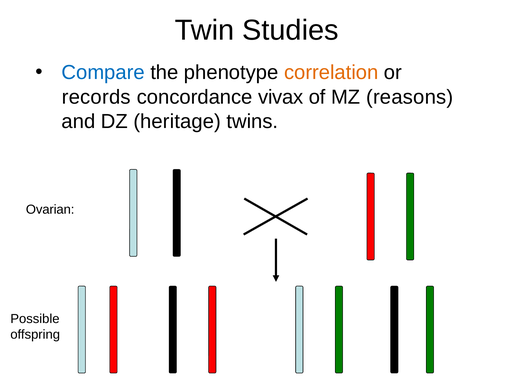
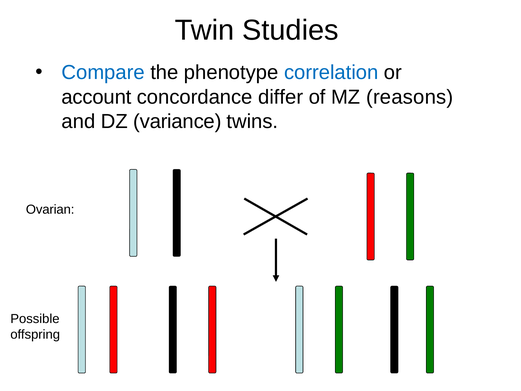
correlation colour: orange -> blue
records: records -> account
vivax: vivax -> differ
heritage: heritage -> variance
